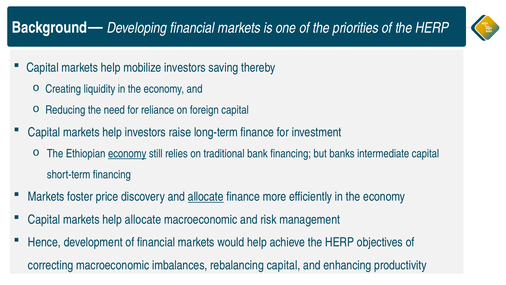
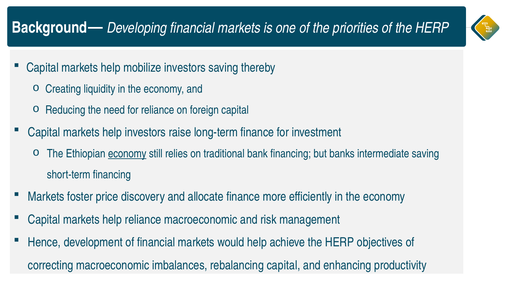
intermediate capital: capital -> saving
allocate at (206, 197) underline: present -> none
help allocate: allocate -> reliance
